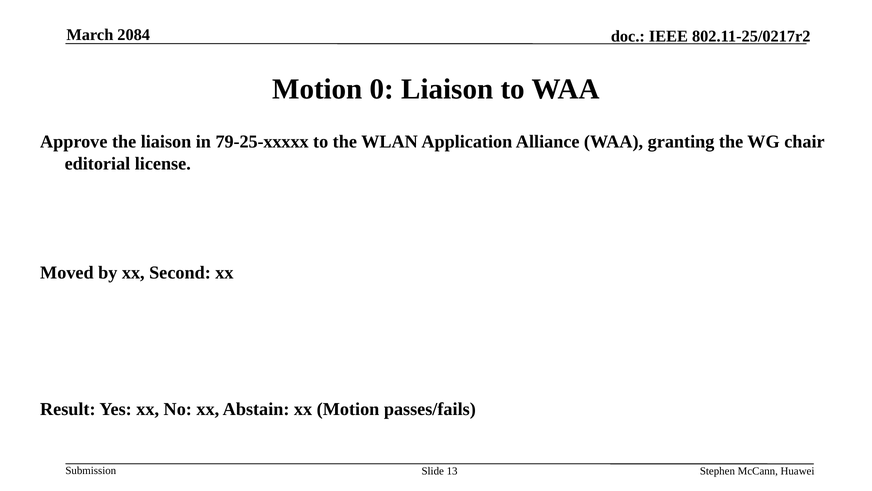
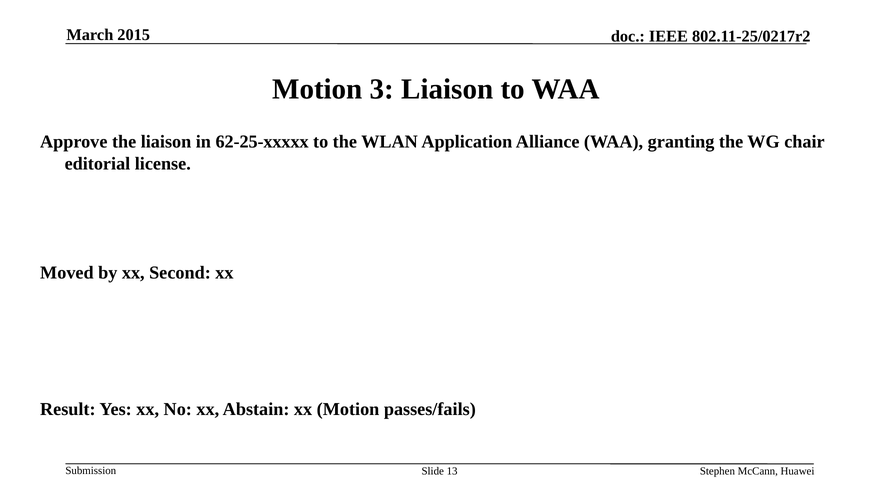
2084: 2084 -> 2015
0: 0 -> 3
79-25-xxxxx: 79-25-xxxxx -> 62-25-xxxxx
